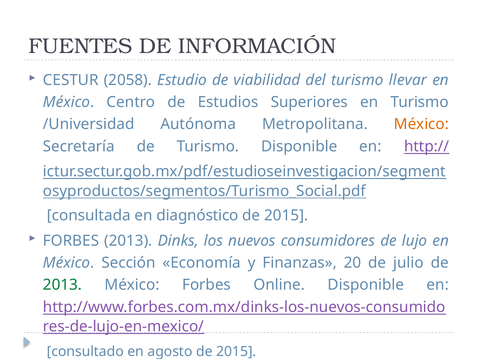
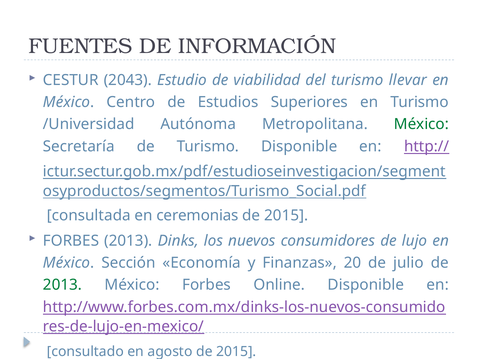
2058: 2058 -> 2043
México at (421, 124) colour: orange -> green
diagnóstico: diagnóstico -> ceremonias
